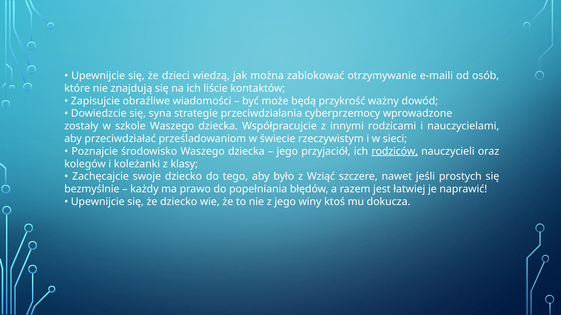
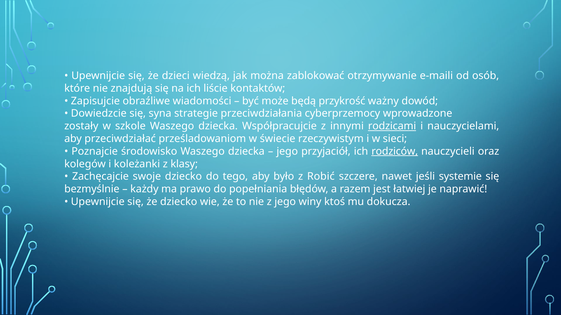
rodzicami underline: none -> present
Wziąć: Wziąć -> Robić
prostych: prostych -> systemie
